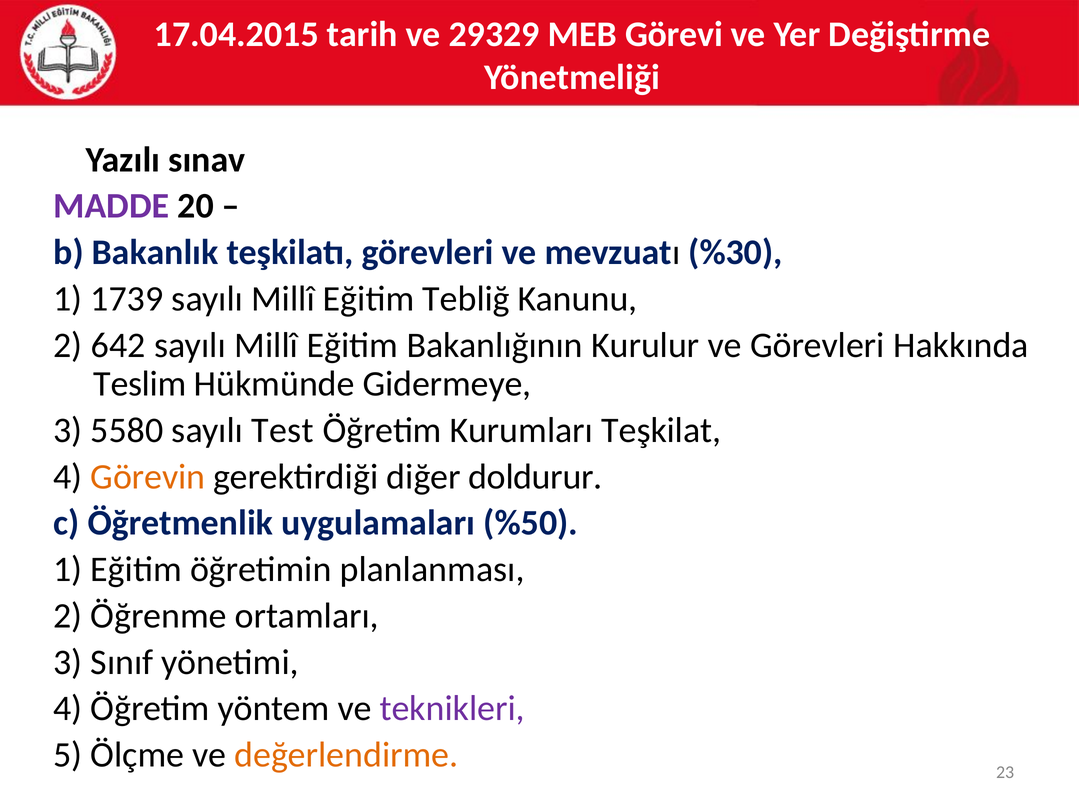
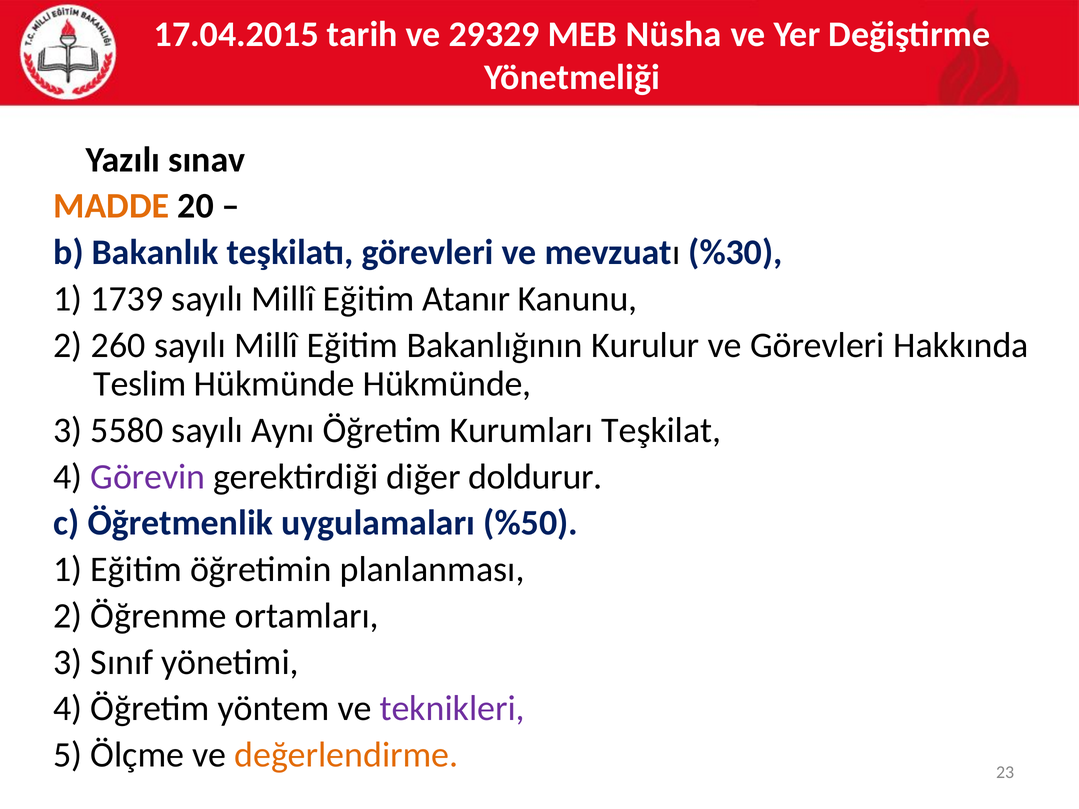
Görevi: Görevi -> Nüsha
MADDE colour: purple -> orange
Tebliğ: Tebliğ -> Atanır
642: 642 -> 260
Hükmünde Gidermeye: Gidermeye -> Hükmünde
Test: Test -> Aynı
Görevin colour: orange -> purple
